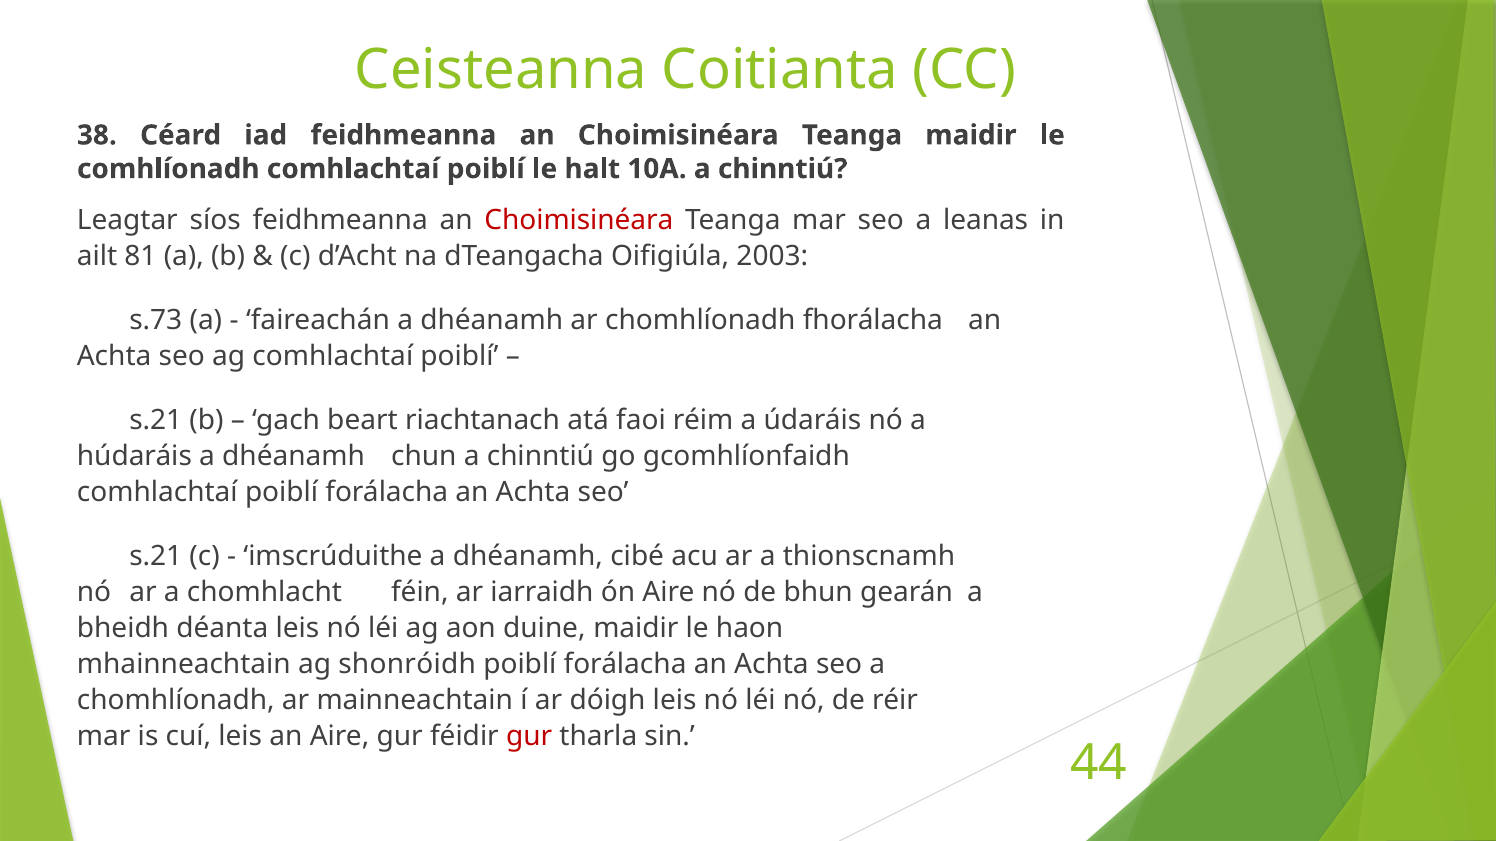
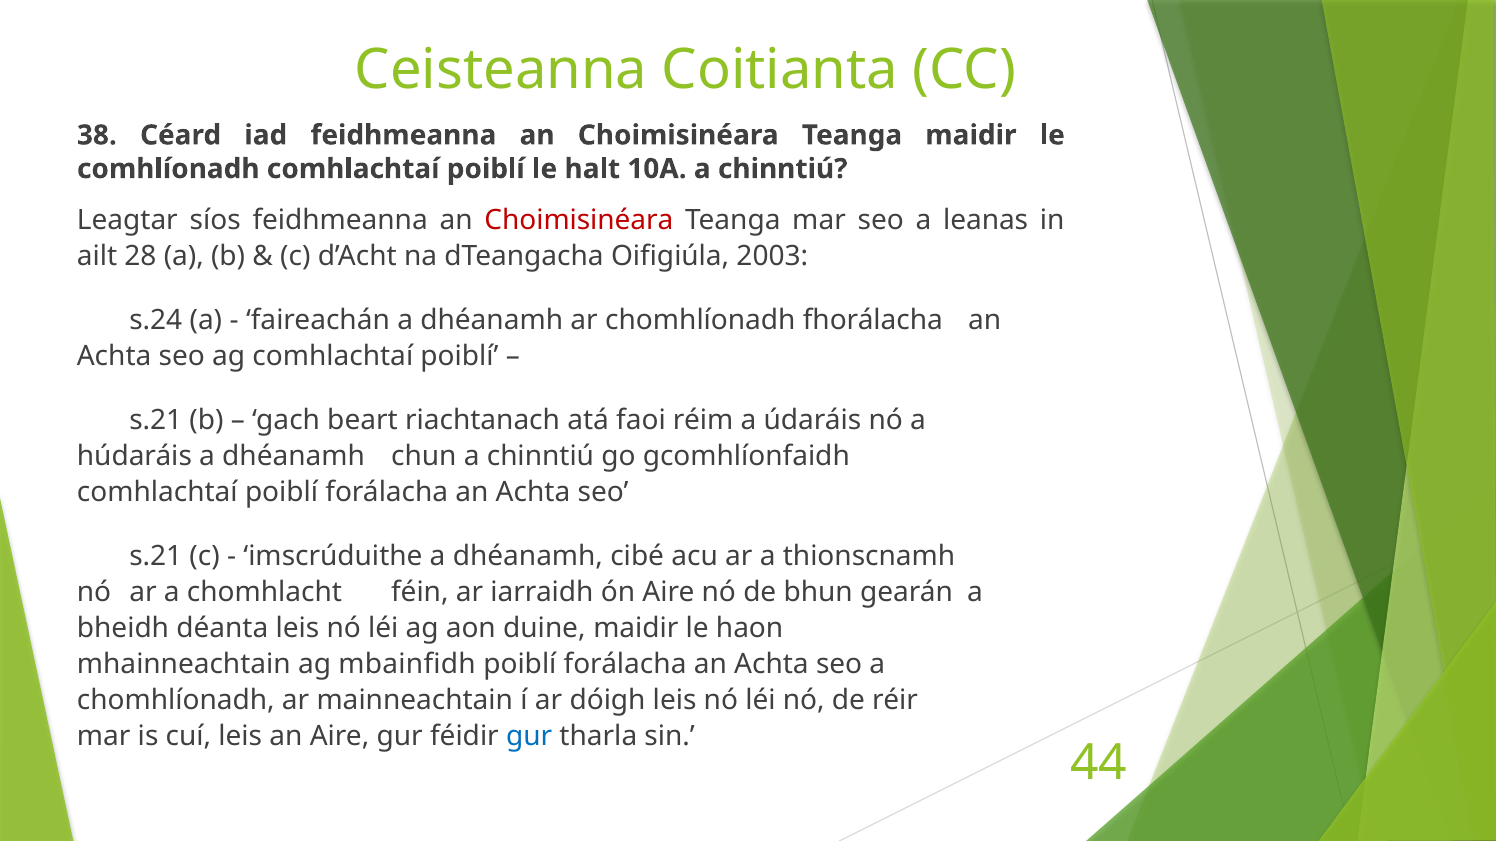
81: 81 -> 28
s.73: s.73 -> s.24
shonróidh: shonróidh -> mbainfidh
gur at (529, 737) colour: red -> blue
